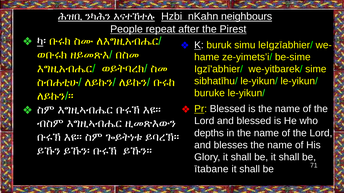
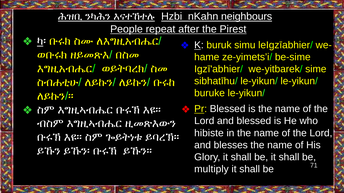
depths: depths -> hibiste
ītabane: ītabane -> multiply
